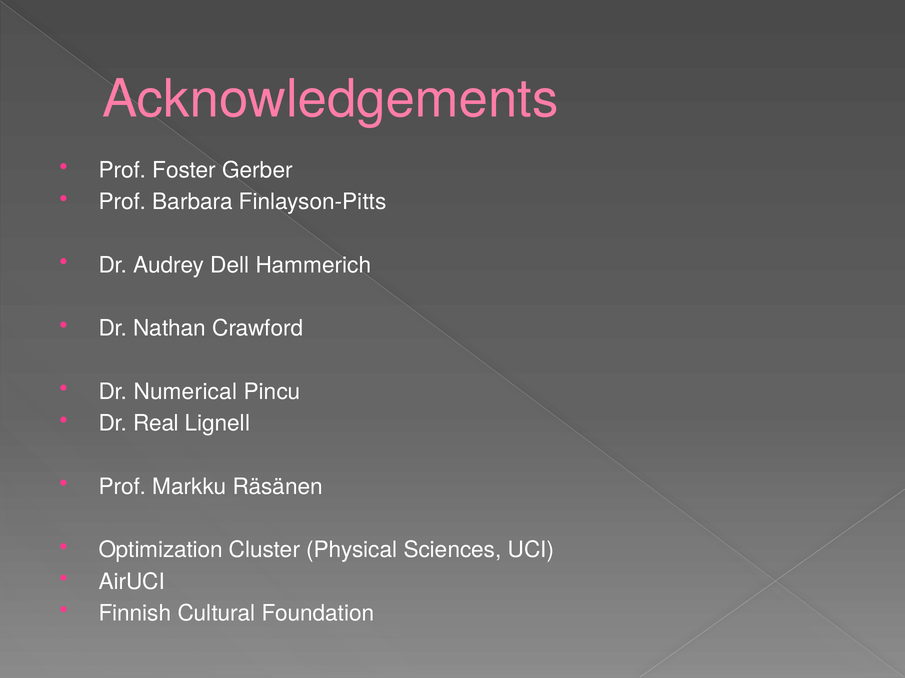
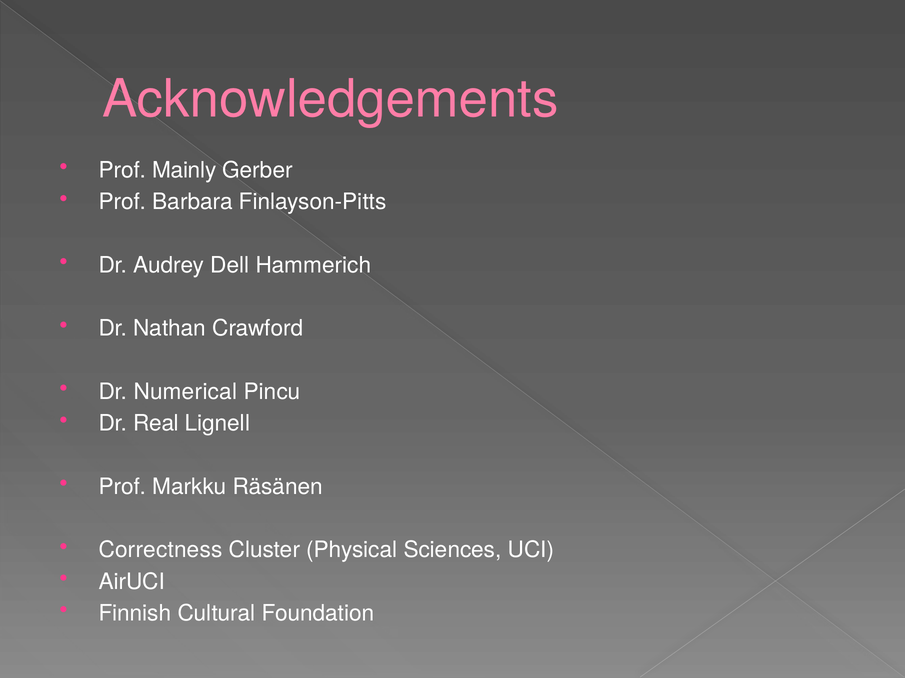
Foster: Foster -> Mainly
Optimization: Optimization -> Correctness
